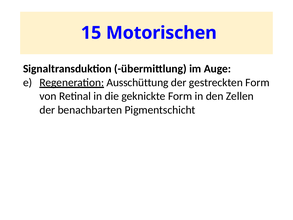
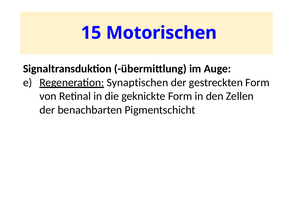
Ausschüttung: Ausschüttung -> Synaptischen
